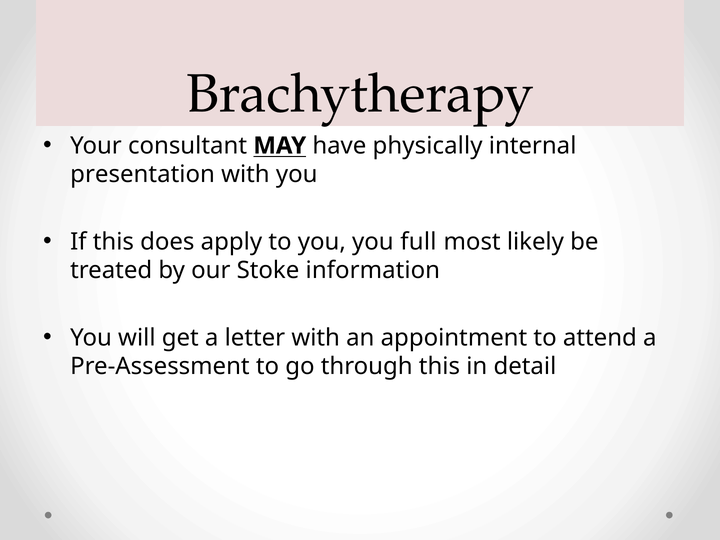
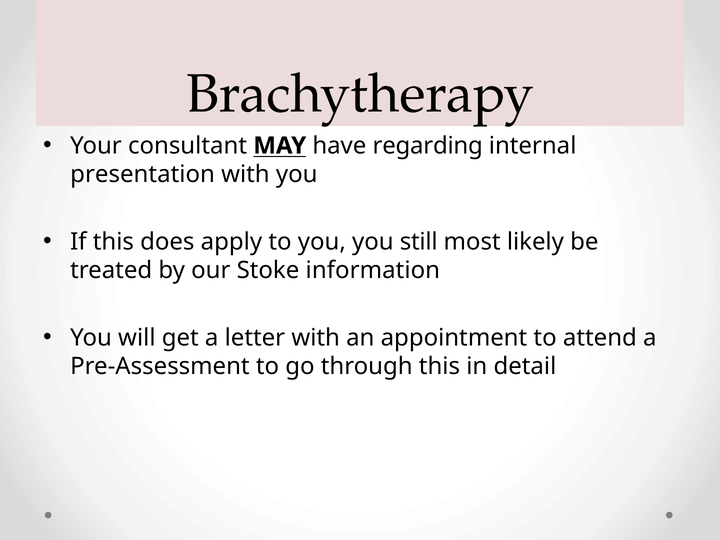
physically: physically -> regarding
full: full -> still
